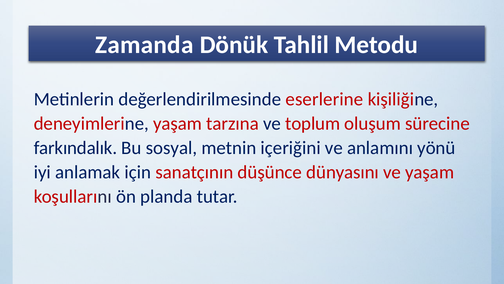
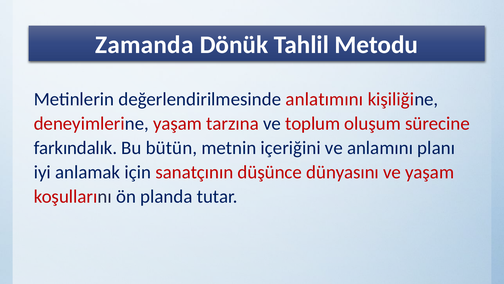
eserlerine: eserlerine -> anlatımını
sosyal: sosyal -> bütün
yönü: yönü -> planı
